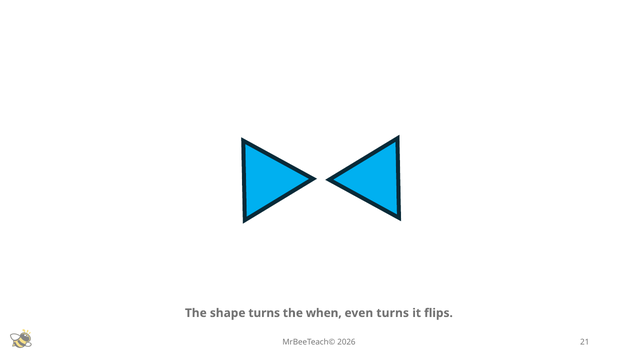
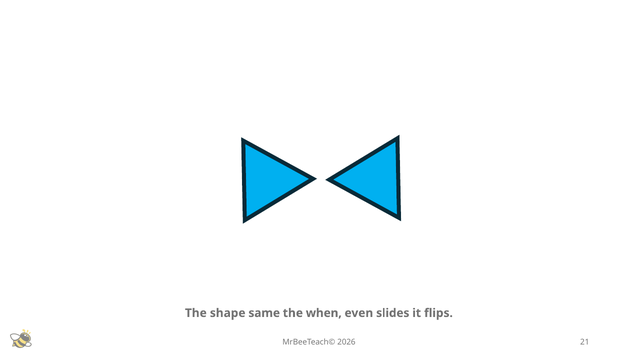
shape turns: turns -> same
even turns: turns -> slides
